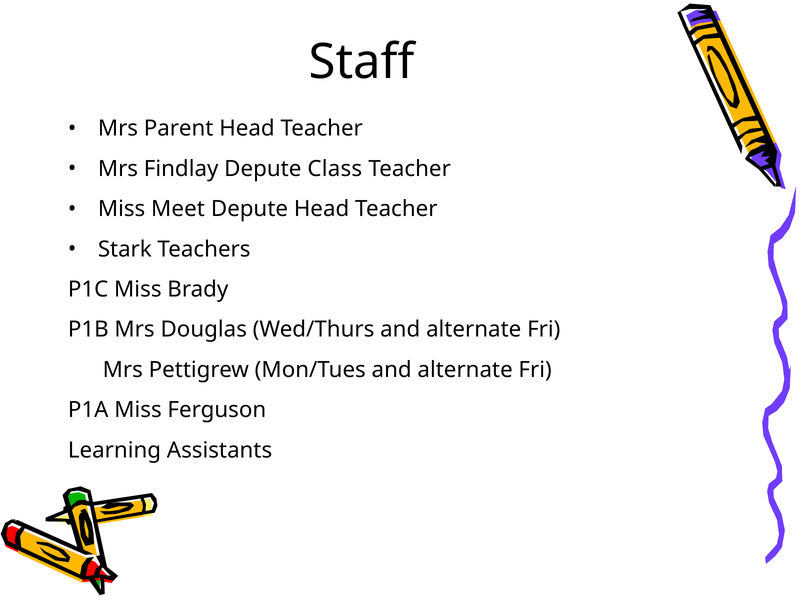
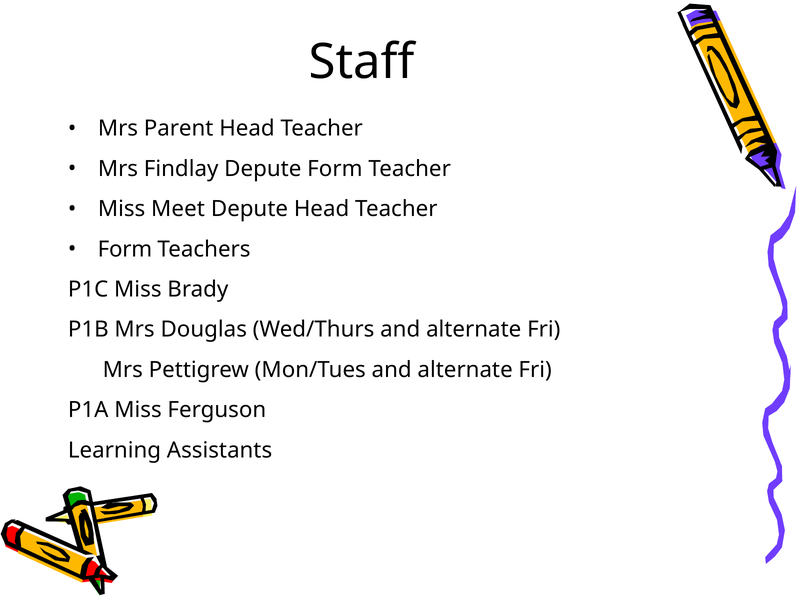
Depute Class: Class -> Form
Stark at (125, 249): Stark -> Form
